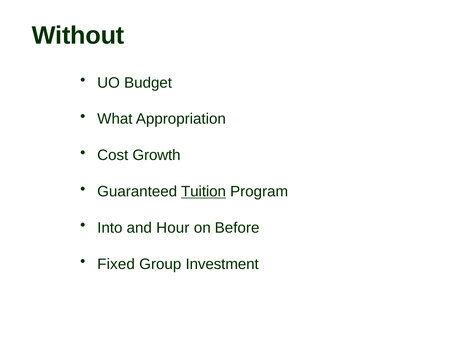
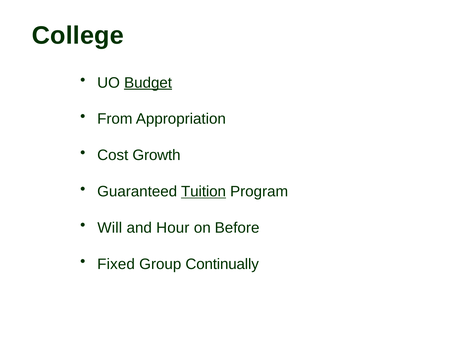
Without: Without -> College
Budget underline: none -> present
What: What -> From
Into: Into -> Will
Investment: Investment -> Continually
